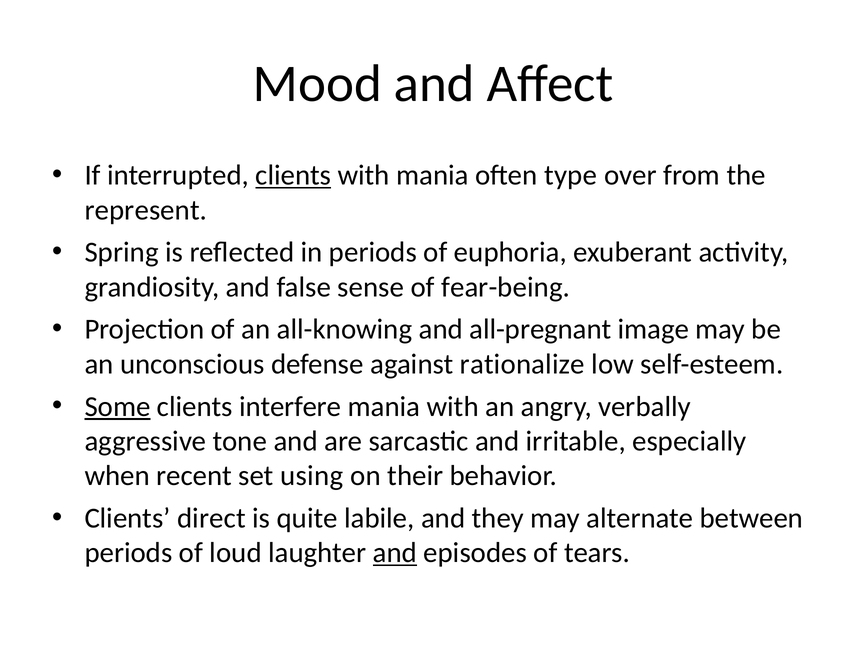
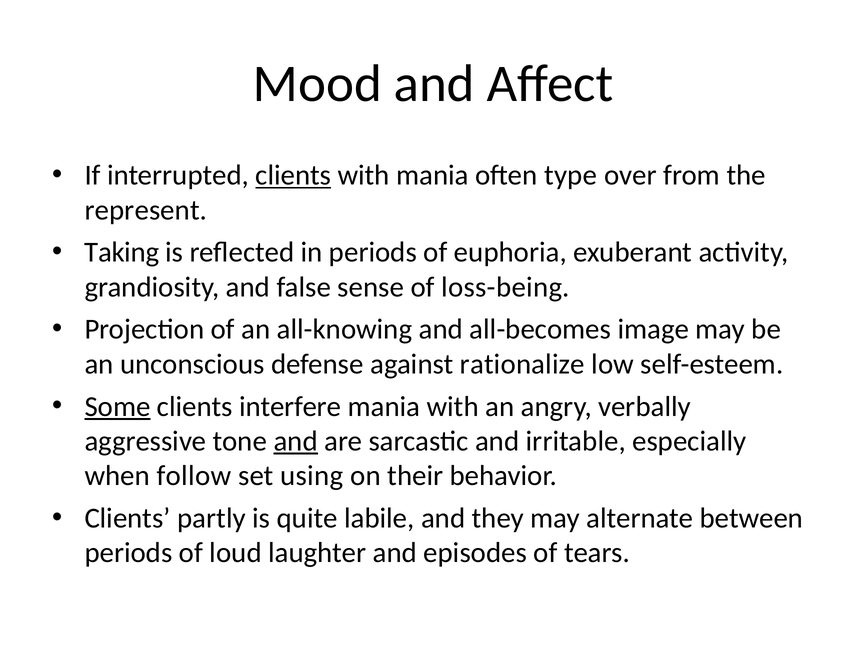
Spring: Spring -> Taking
fear-being: fear-being -> loss-being
all-pregnant: all-pregnant -> all-becomes
and at (296, 441) underline: none -> present
recent: recent -> follow
direct: direct -> partly
and at (395, 553) underline: present -> none
